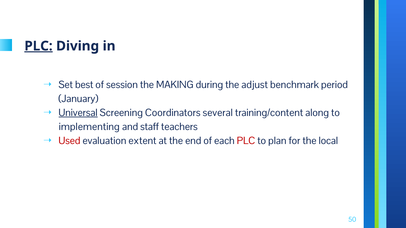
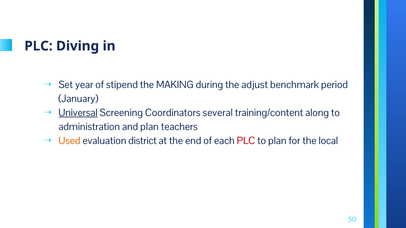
PLC at (38, 46) underline: present -> none
best: best -> year
session: session -> stipend
implementing: implementing -> administration
and staff: staff -> plan
Used colour: red -> orange
extent: extent -> district
